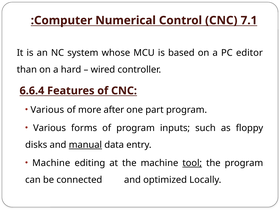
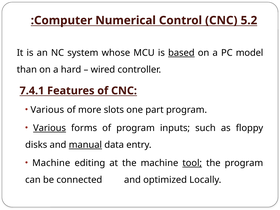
7.1: 7.1 -> 5.2
based underline: none -> present
editor: editor -> model
6.6.4: 6.6.4 -> 7.4.1
after: after -> slots
Various at (50, 128) underline: none -> present
